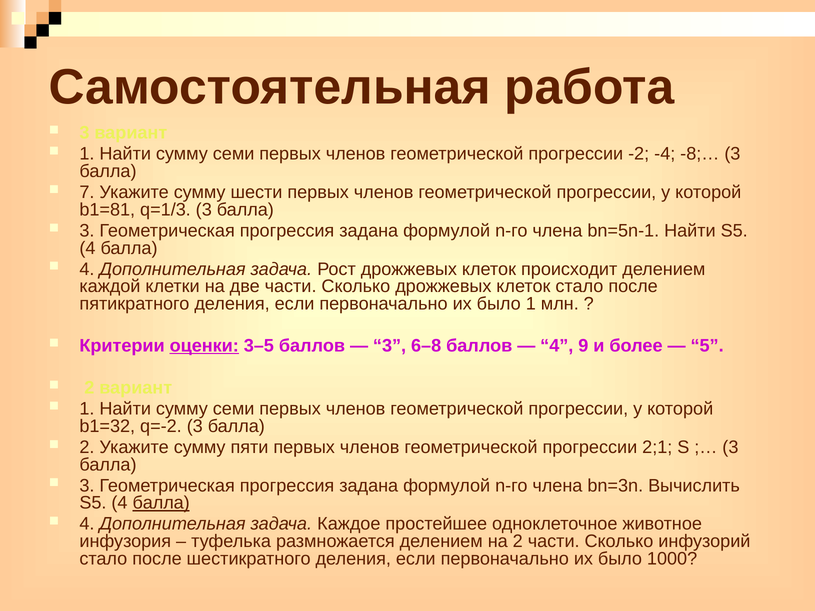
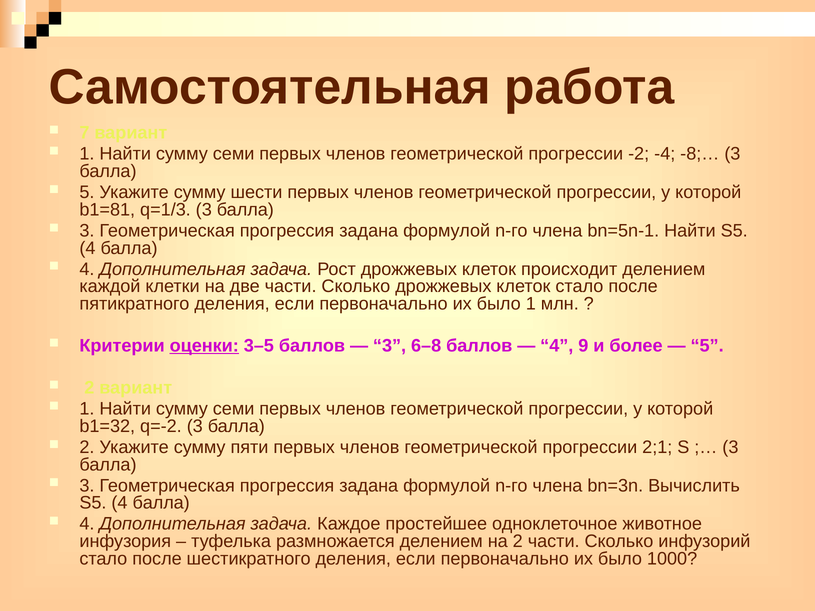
3 at (85, 133): 3 -> 7
7 at (87, 192): 7 -> 5
балла at (161, 503) underline: present -> none
